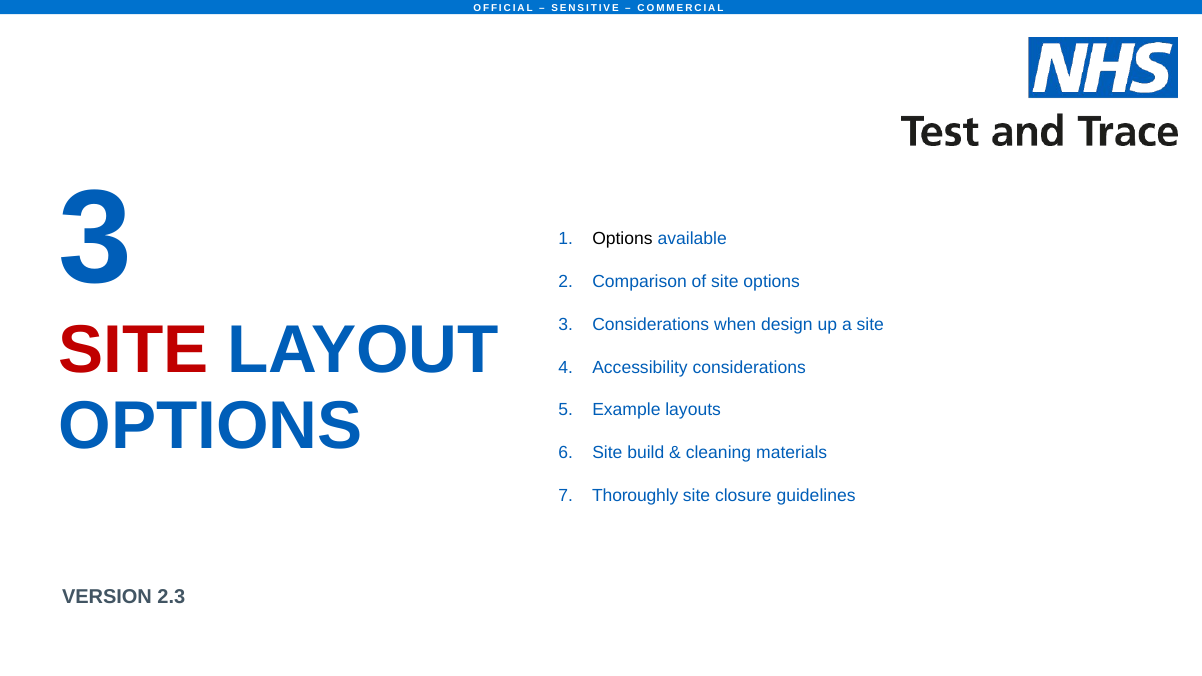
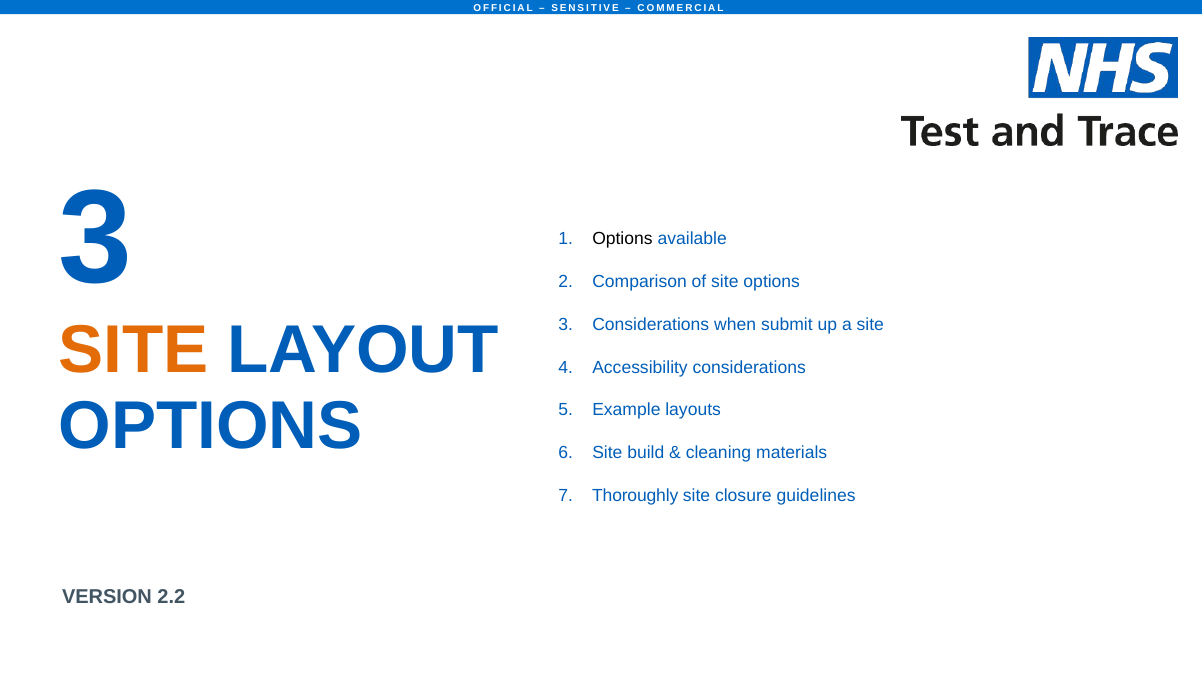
design: design -> submit
SITE at (134, 350) colour: red -> orange
2.3: 2.3 -> 2.2
